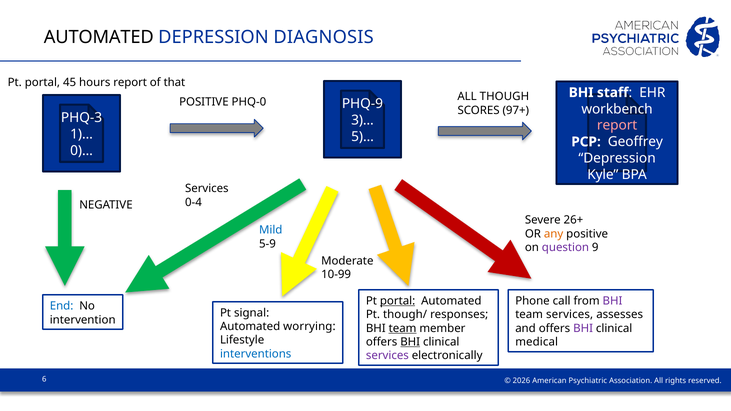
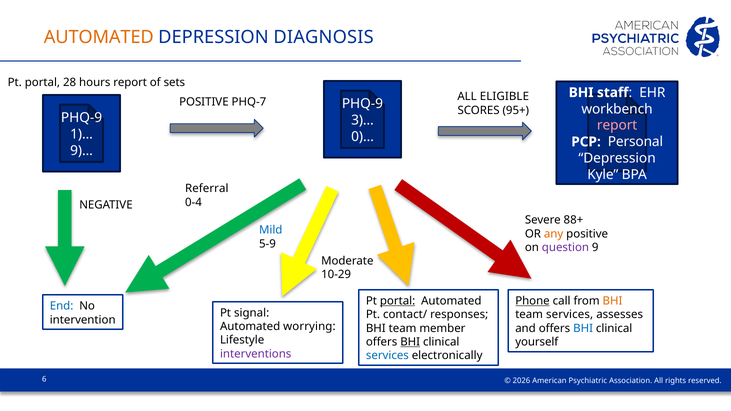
AUTOMATED at (99, 37) colour: black -> orange
45: 45 -> 28
that: that -> sets
THOUGH: THOUGH -> ELIGIBLE
PHQ-0: PHQ-0 -> PHQ-7
97+: 97+ -> 95+
PHQ-3 at (82, 118): PHQ-3 -> PHQ-9
5)…: 5)… -> 0)…
Geoffrey: Geoffrey -> Personal
0)…: 0)… -> 9)…
Services at (207, 189): Services -> Referral
26+: 26+ -> 88+
10-99: 10-99 -> 10-29
Phone underline: none -> present
BHI at (612, 301) colour: purple -> orange
though/: though/ -> contact/
team at (403, 328) underline: present -> none
BHI at (583, 328) colour: purple -> blue
medical: medical -> yourself
interventions colour: blue -> purple
services at (387, 356) colour: purple -> blue
